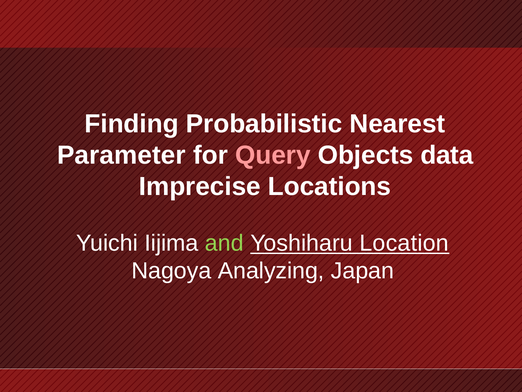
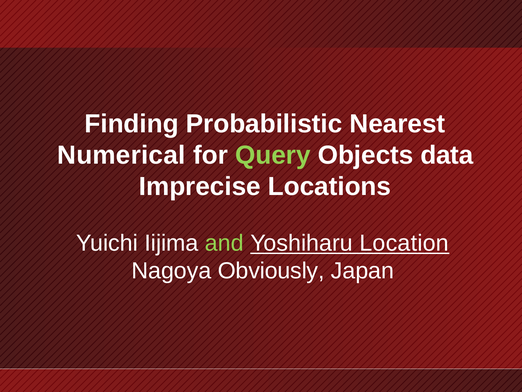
Parameter: Parameter -> Numerical
Query colour: pink -> light green
Analyzing: Analyzing -> Obviously
